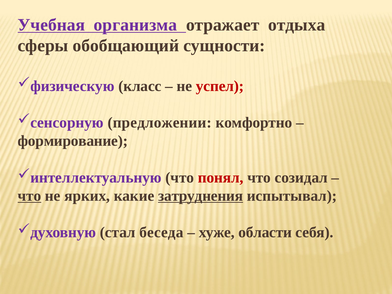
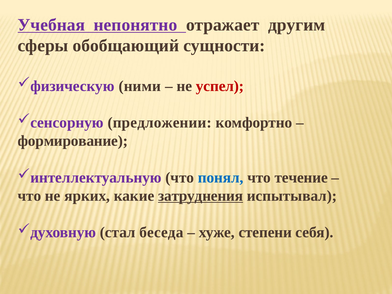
организма: организма -> непонятно
отдыха: отдыха -> другим
класс: класс -> ними
понял colour: red -> blue
созидал: созидал -> течение
что at (29, 196) underline: present -> none
области: области -> степени
